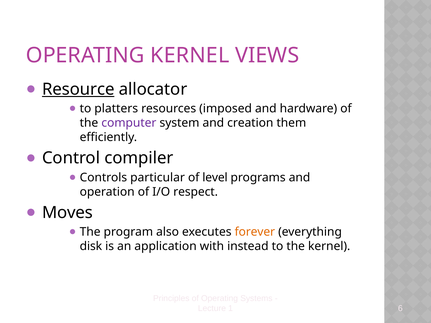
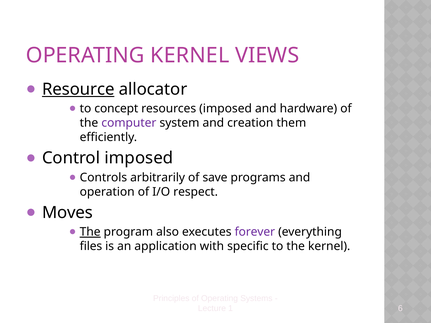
platters: platters -> concept
Control compiler: compiler -> imposed
particular: particular -> arbitrarily
level: level -> save
The at (90, 232) underline: none -> present
forever colour: orange -> purple
disk: disk -> files
instead: instead -> specific
